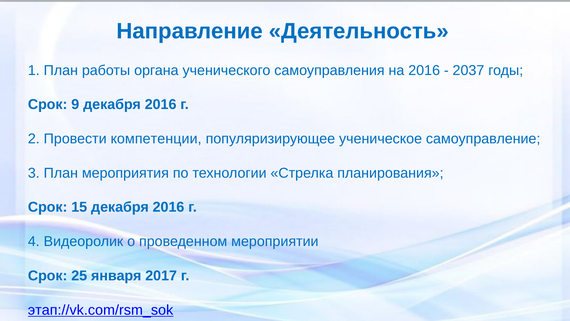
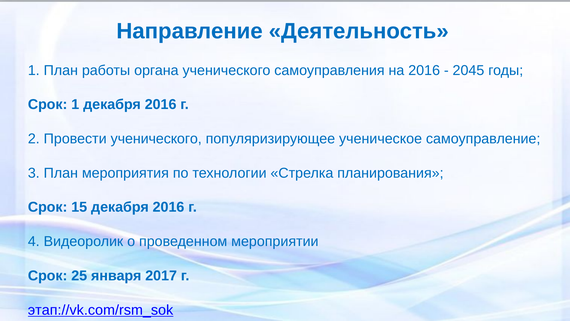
2037: 2037 -> 2045
Срок 9: 9 -> 1
Провести компетенции: компетенции -> ученического
